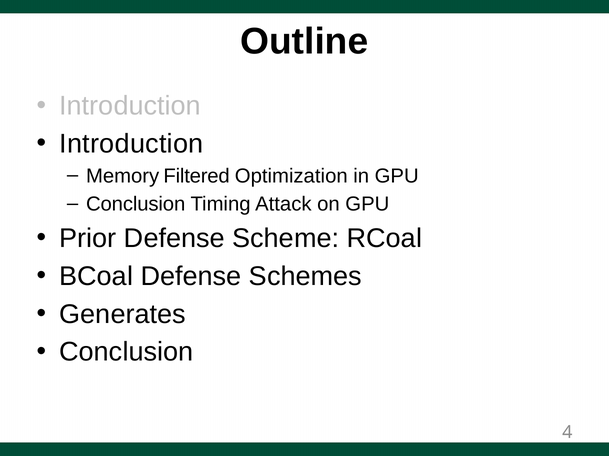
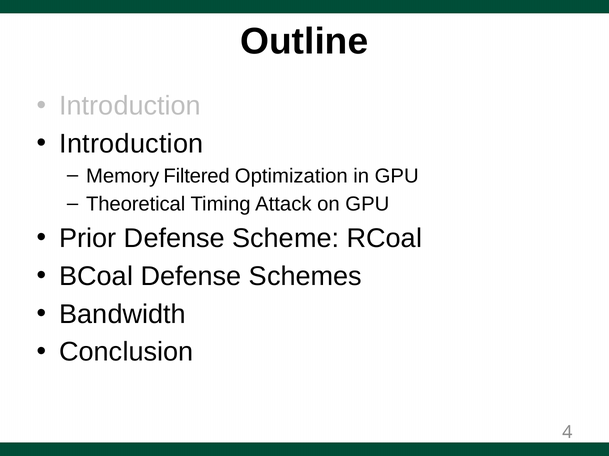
Conclusion at (136, 205): Conclusion -> Theoretical
Generates: Generates -> Bandwidth
